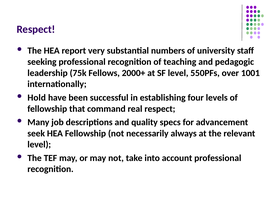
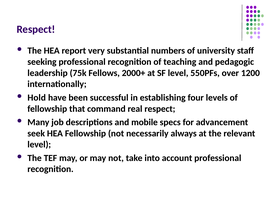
1001: 1001 -> 1200
quality: quality -> mobile
